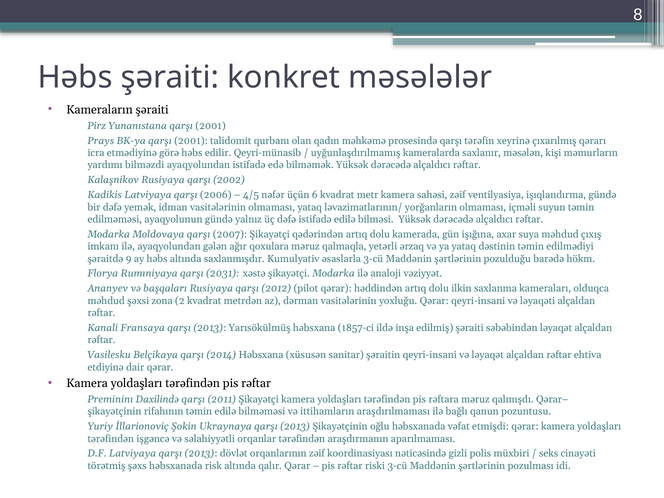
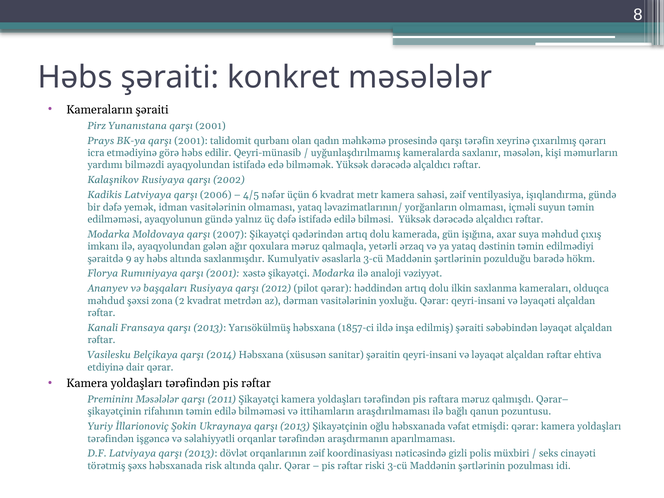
Rumıniyaya qarşı 2031: 2031 -> 2001
Premininı Daxilində: Daxilində -> Məsələlər
